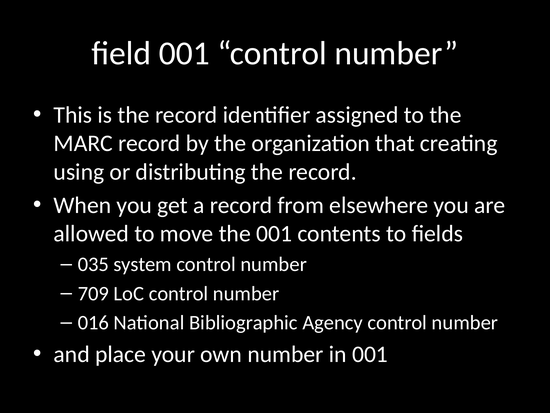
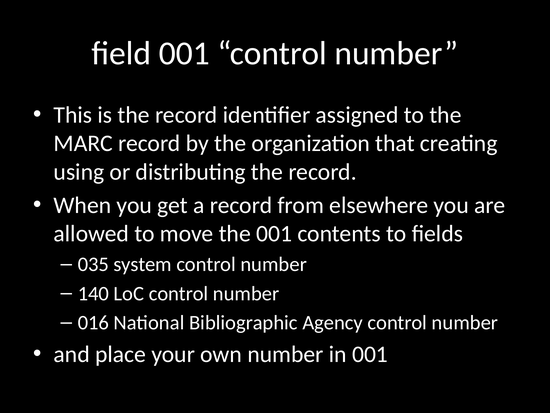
709: 709 -> 140
